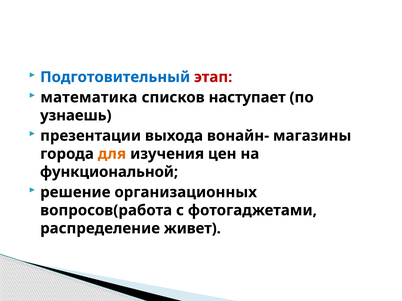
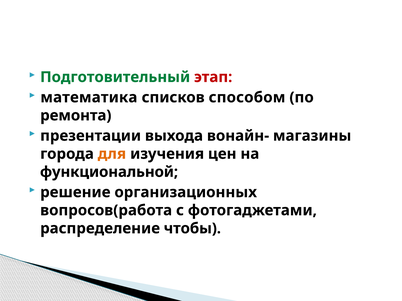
Подготовительный colour: blue -> green
наступает: наступает -> способом
узнаешь: узнаешь -> ремонта
живет: живет -> чтобы
